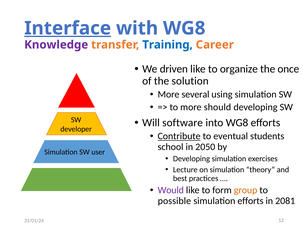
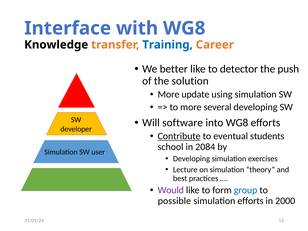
Interface underline: present -> none
Knowledge colour: purple -> black
driven: driven -> better
organize: organize -> detector
once: once -> push
several: several -> update
should: should -> several
2050: 2050 -> 2084
group colour: orange -> blue
2081: 2081 -> 2000
